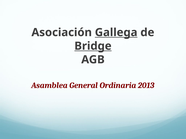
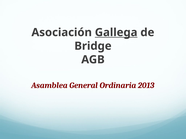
Bridge underline: present -> none
